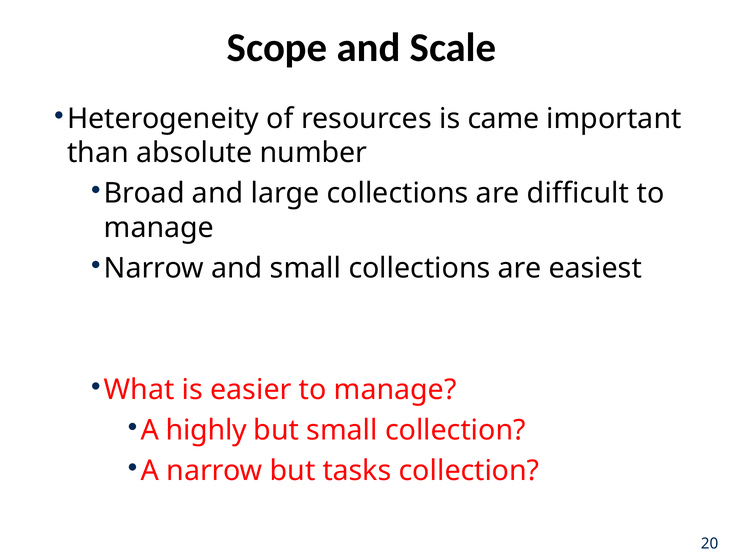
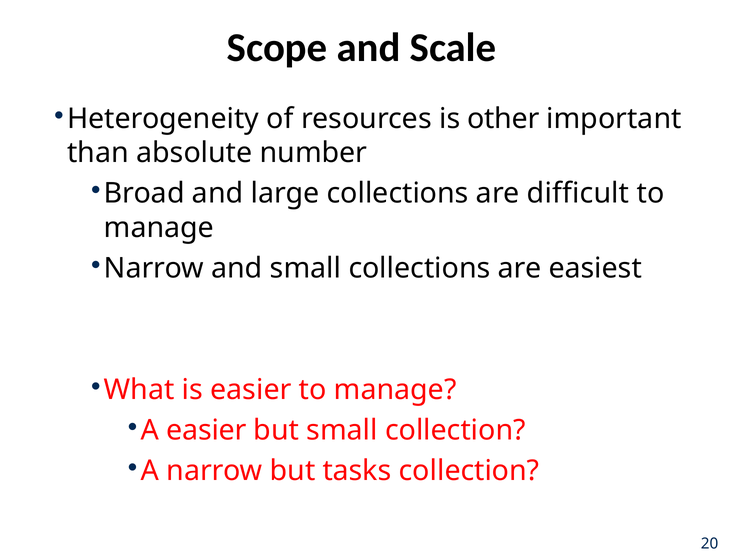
came: came -> other
highly at (206, 430): highly -> easier
